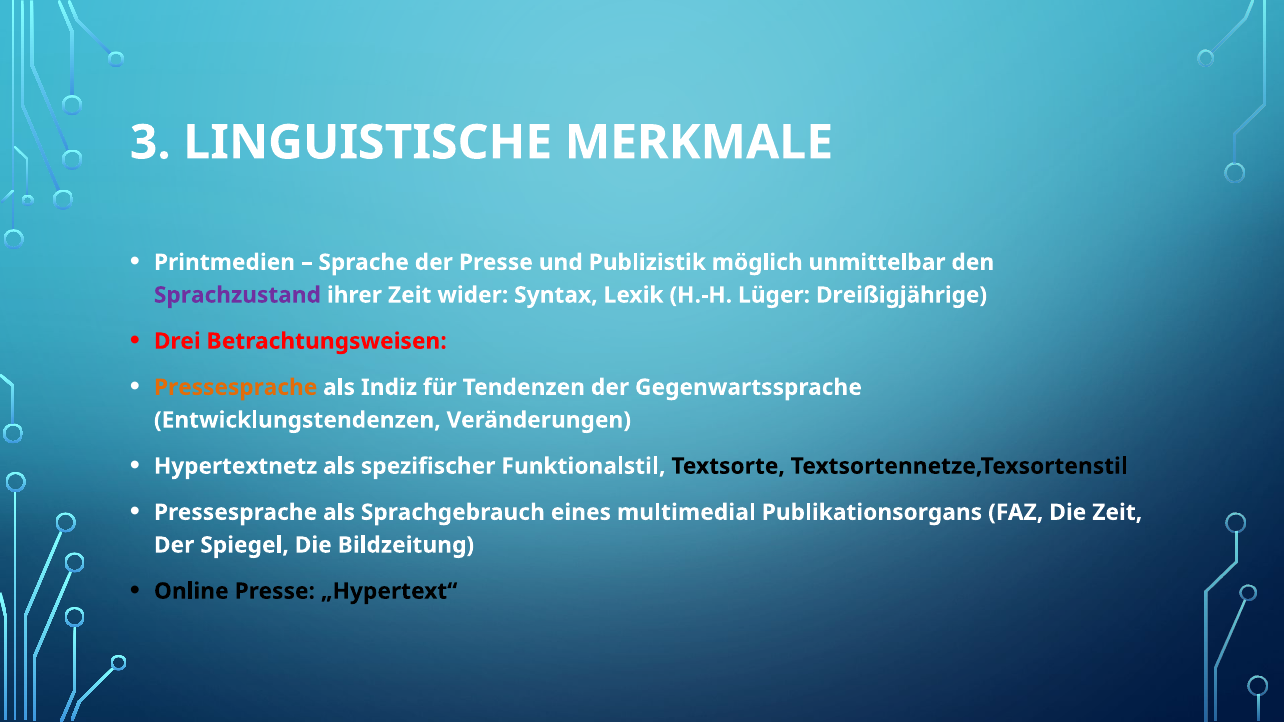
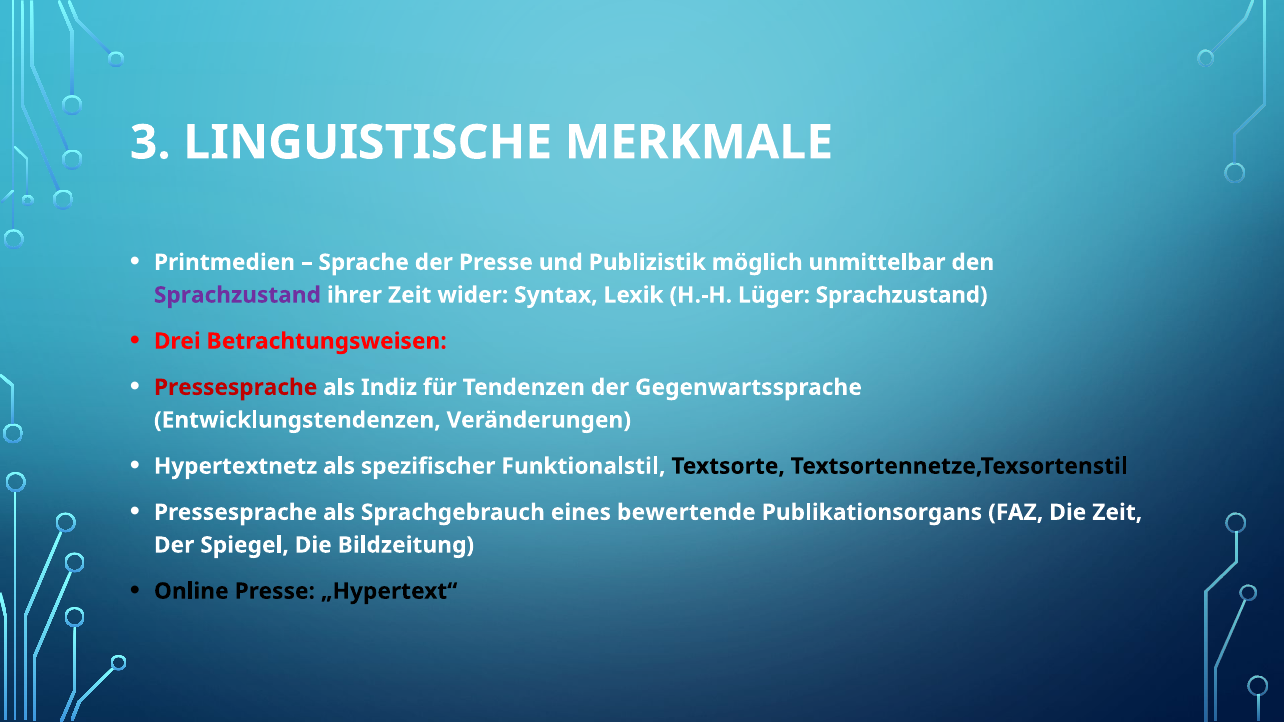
Lüger Dreißigjährige: Dreißigjährige -> Sprachzustand
Pressesprache at (236, 387) colour: orange -> red
multimedial: multimedial -> bewertende
